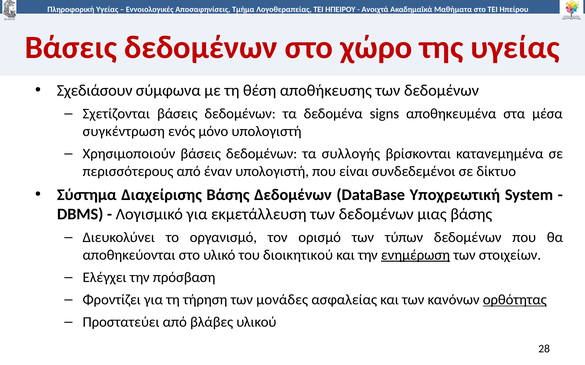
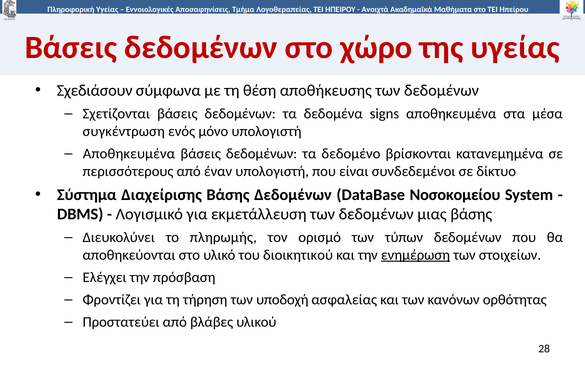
Χρησιμοποιούν at (129, 154): Χρησιμοποιούν -> Αποθηκευμένα
συλλογής: συλλογής -> δεδομένο
Υποχρεωτική: Υποχρεωτική -> Νοσοκομείου
οργανισμό: οργανισμό -> πληρωμής
μονάδες: μονάδες -> υποδοχή
ορθότητας underline: present -> none
